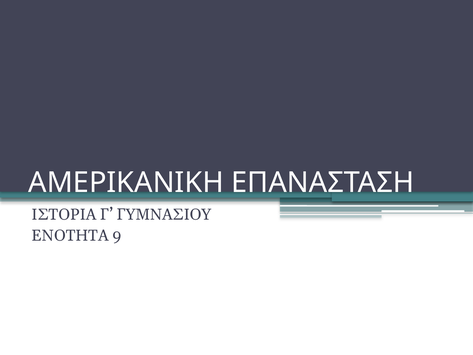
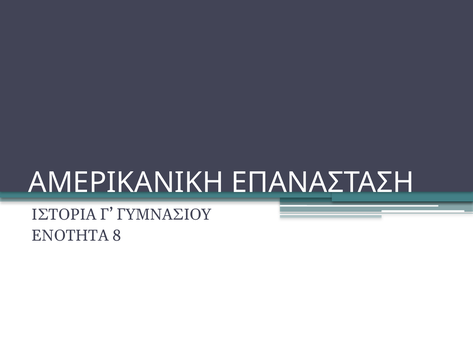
9: 9 -> 8
